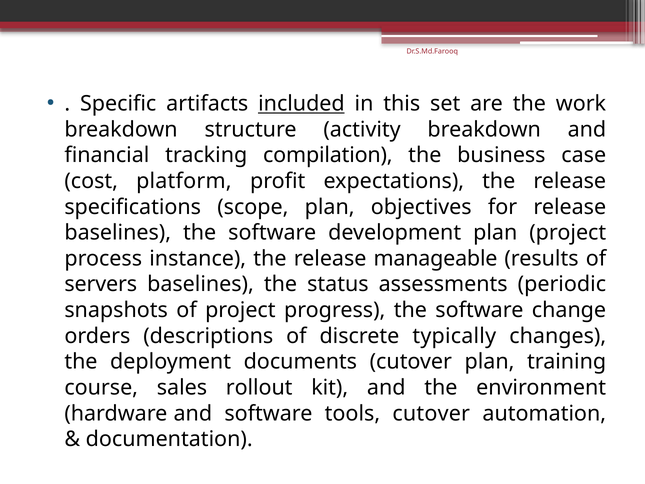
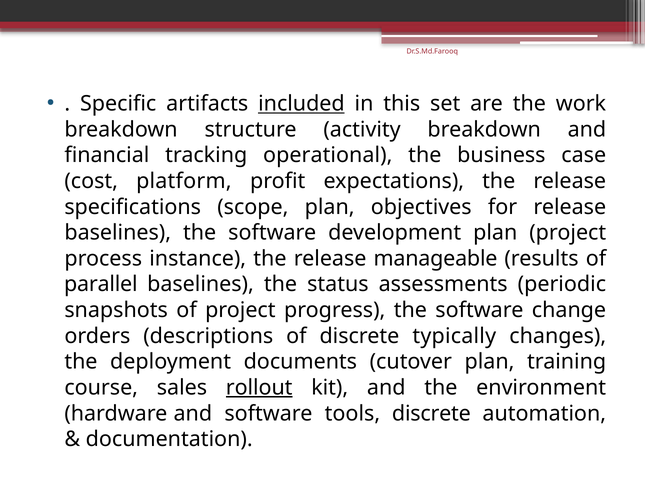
compilation: compilation -> operational
servers: servers -> parallel
rollout underline: none -> present
tools cutover: cutover -> discrete
